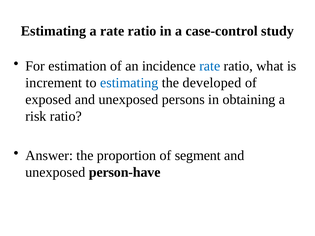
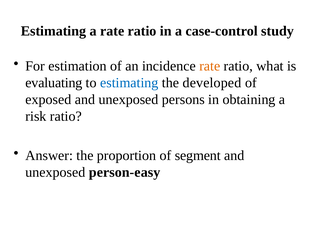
rate at (210, 66) colour: blue -> orange
increment: increment -> evaluating
person-have: person-have -> person-easy
